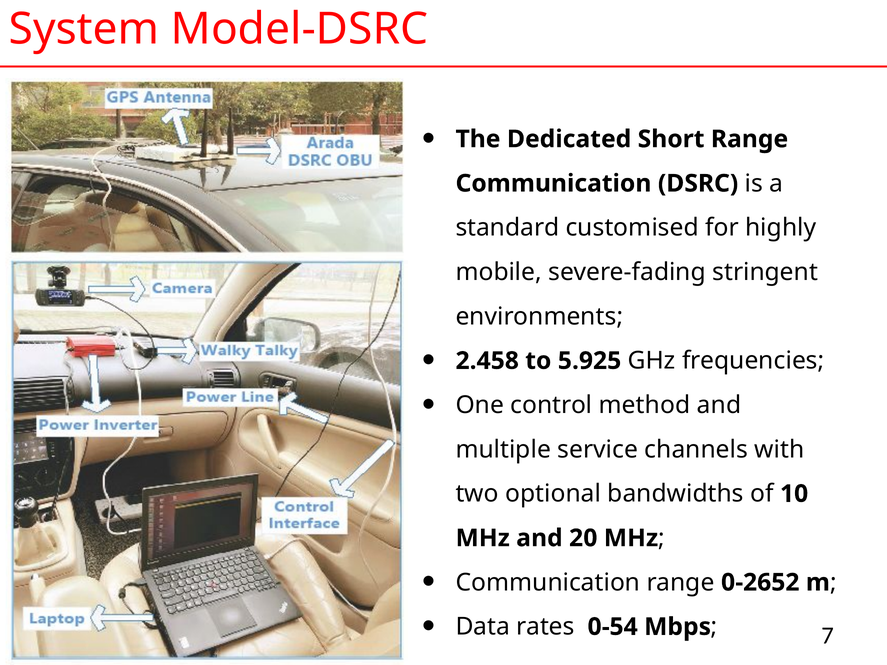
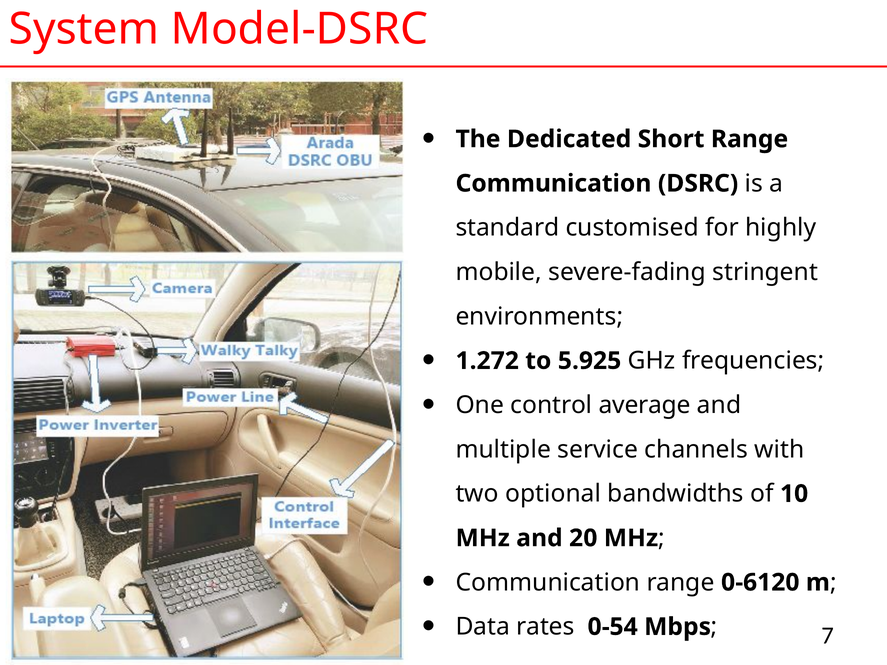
2.458: 2.458 -> 1.272
method: method -> average
0-2652: 0-2652 -> 0-6120
